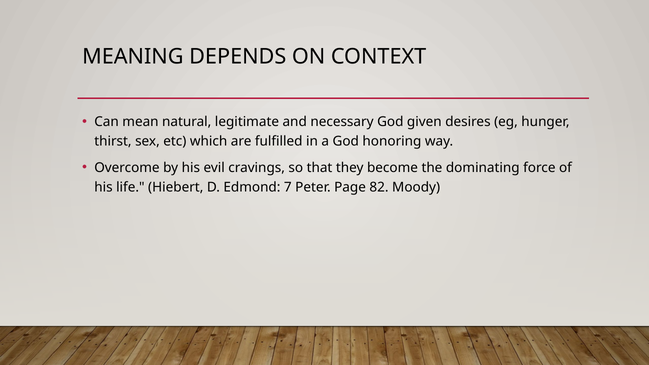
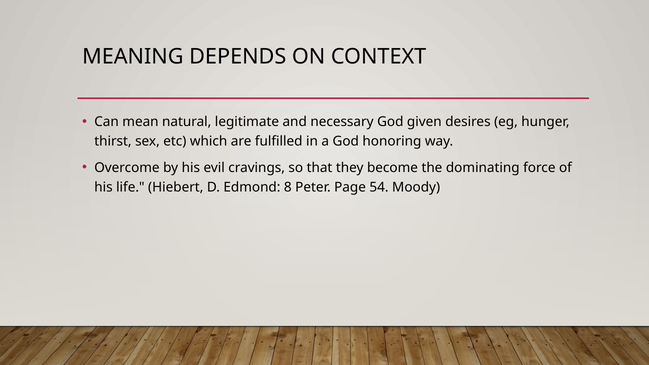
7: 7 -> 8
82: 82 -> 54
